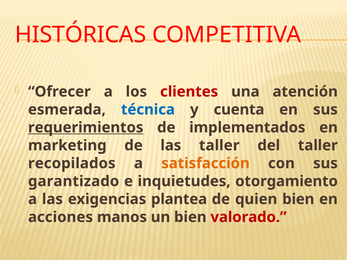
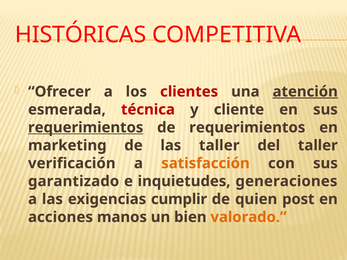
atención underline: none -> present
técnica colour: blue -> red
cuenta: cuenta -> cliente
de implementados: implementados -> requerimientos
recopilados: recopilados -> verificación
otorgamiento: otorgamiento -> generaciones
plantea: plantea -> cumplir
quien bien: bien -> post
valorado colour: red -> orange
